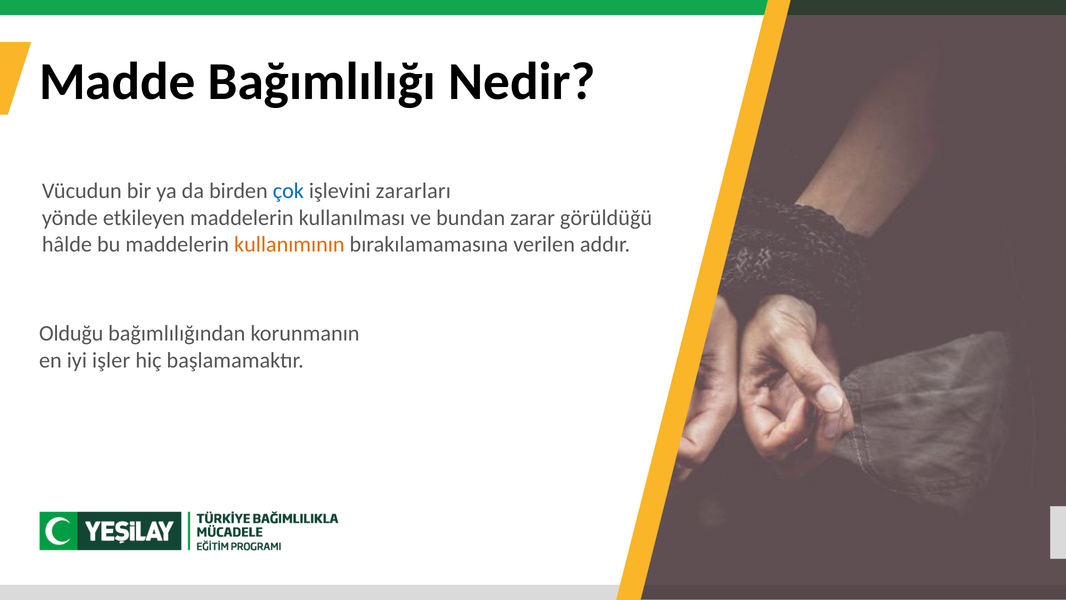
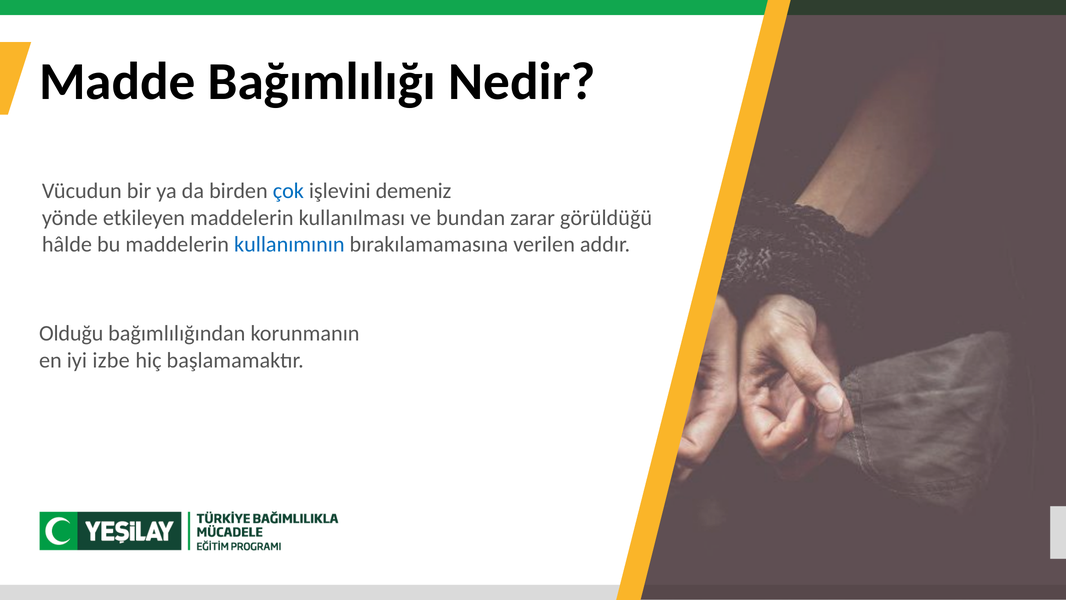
zararları: zararları -> demeniz
kullanımının colour: orange -> blue
işler: işler -> izbe
